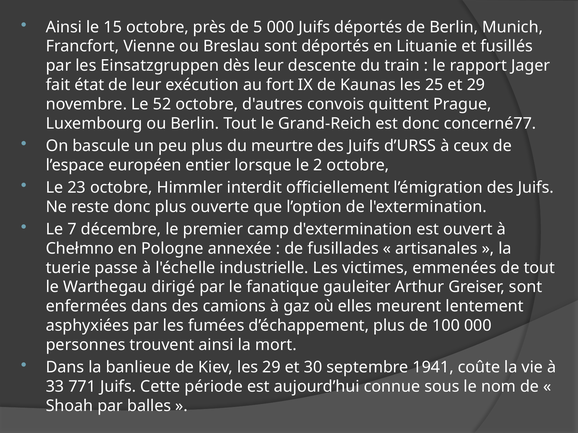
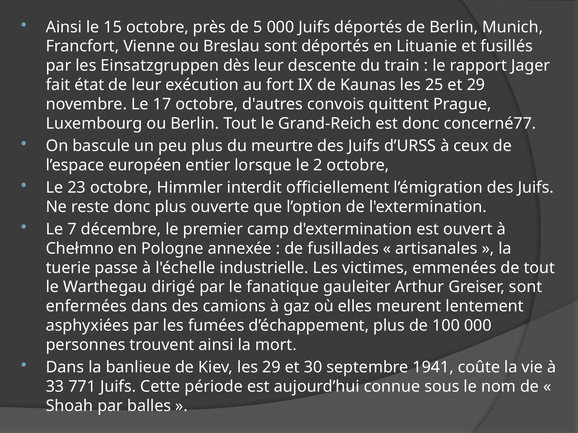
52: 52 -> 17
